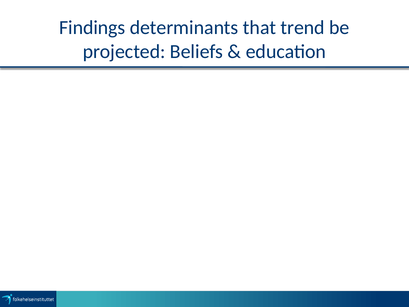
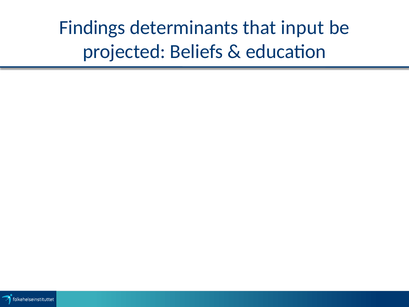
trend: trend -> input
